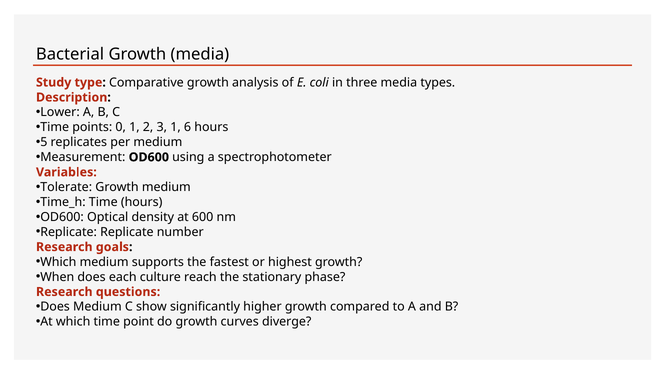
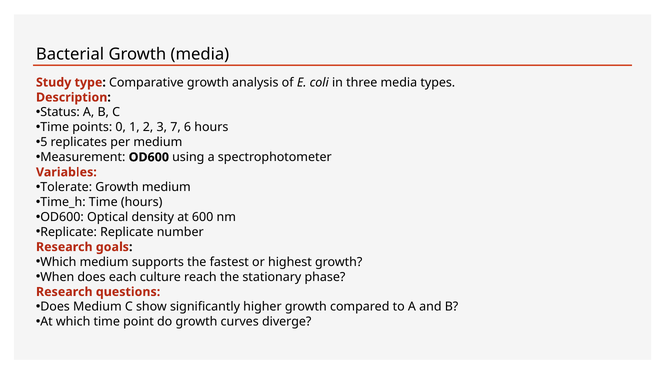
Lower: Lower -> Status
3 1: 1 -> 7
